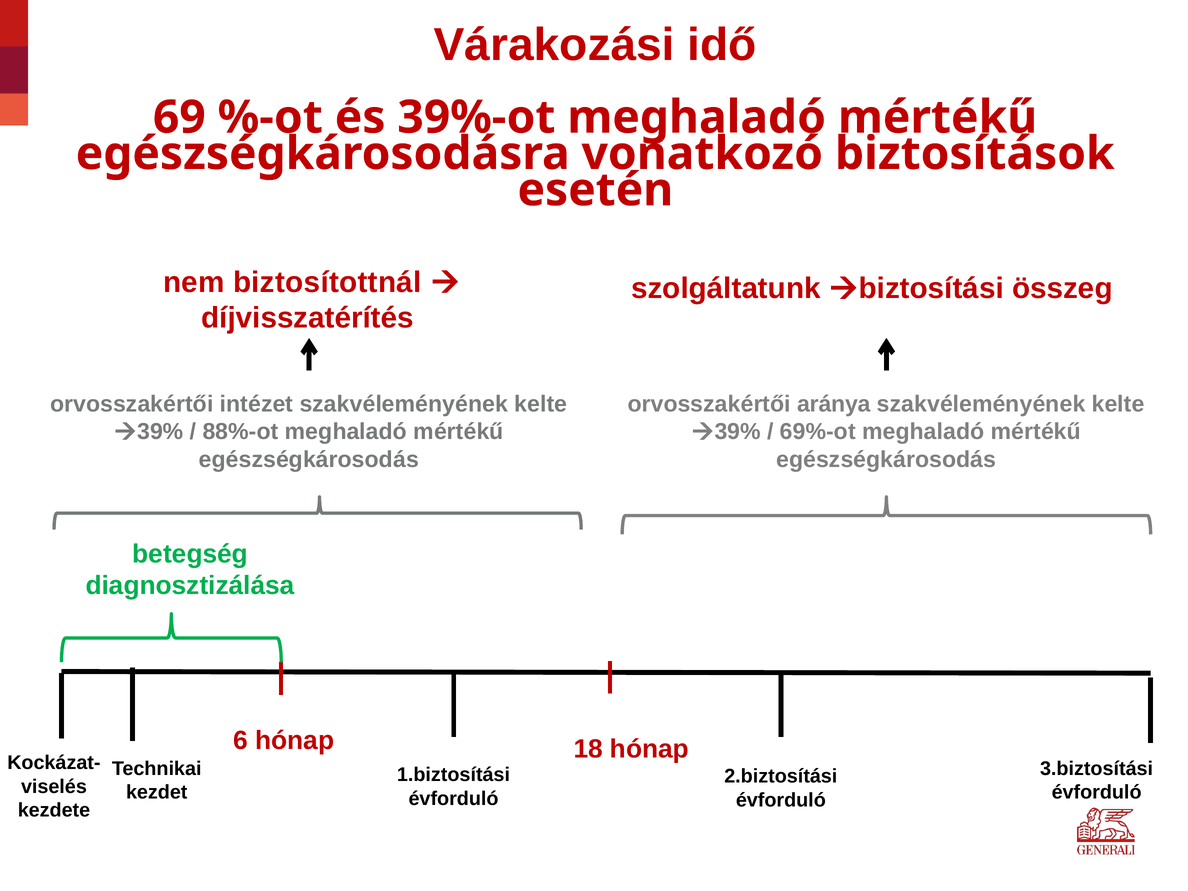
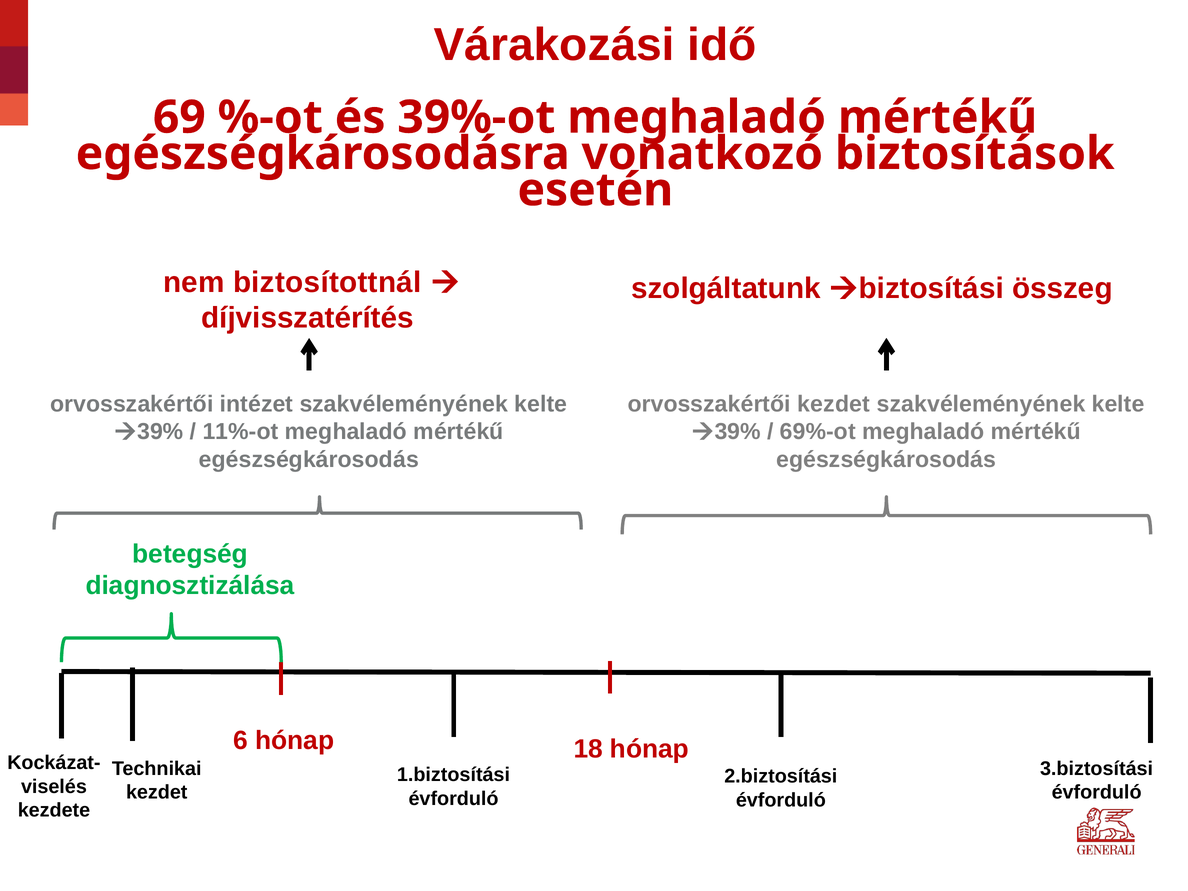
orvosszakértői aránya: aránya -> kezdet
88%-ot: 88%-ot -> 11%-ot
